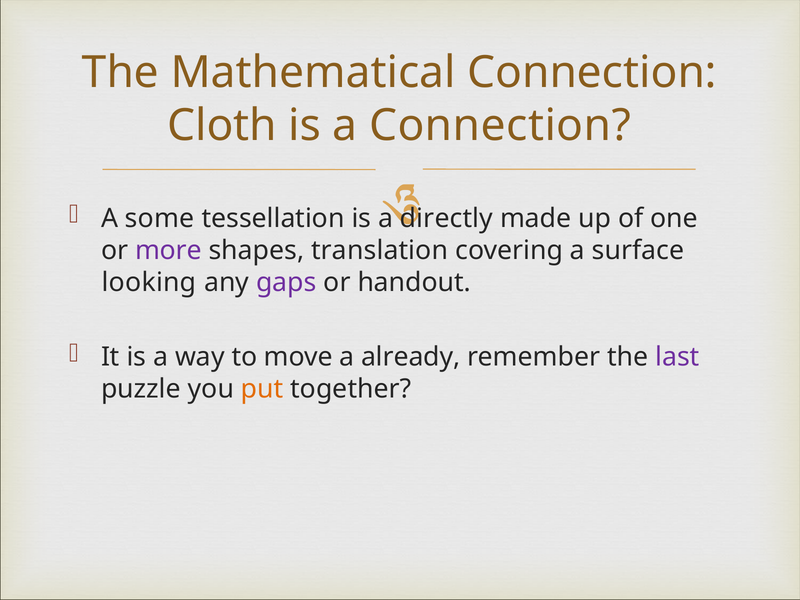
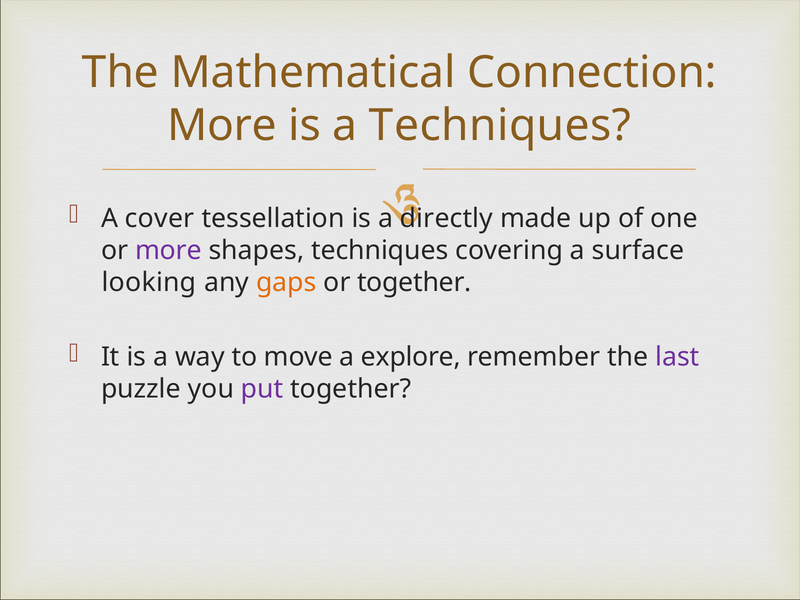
Cloth at (222, 126): Cloth -> More
a Connection: Connection -> Techniques
some: some -> cover
shapes translation: translation -> techniques
gaps colour: purple -> orange
or handout: handout -> together
already: already -> explore
put colour: orange -> purple
